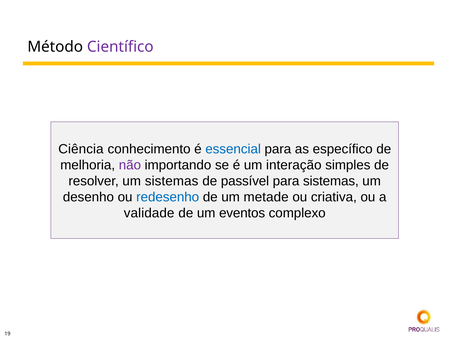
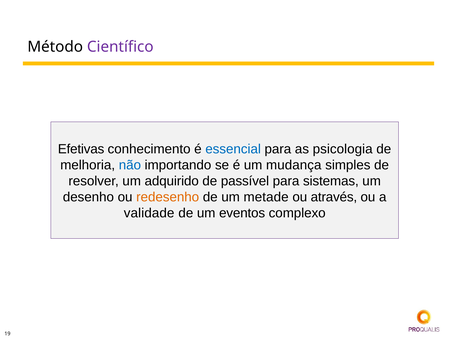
Ciência: Ciência -> Efetivas
específico: específico -> psicologia
não colour: purple -> blue
interação: interação -> mudança
um sistemas: sistemas -> adquirido
redesenho colour: blue -> orange
criativa: criativa -> através
